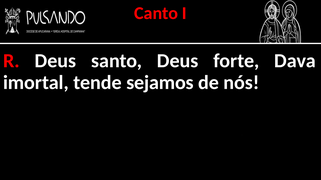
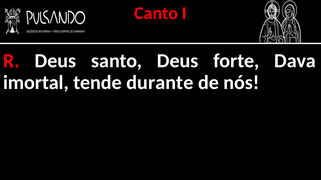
sejamos: sejamos -> durante
